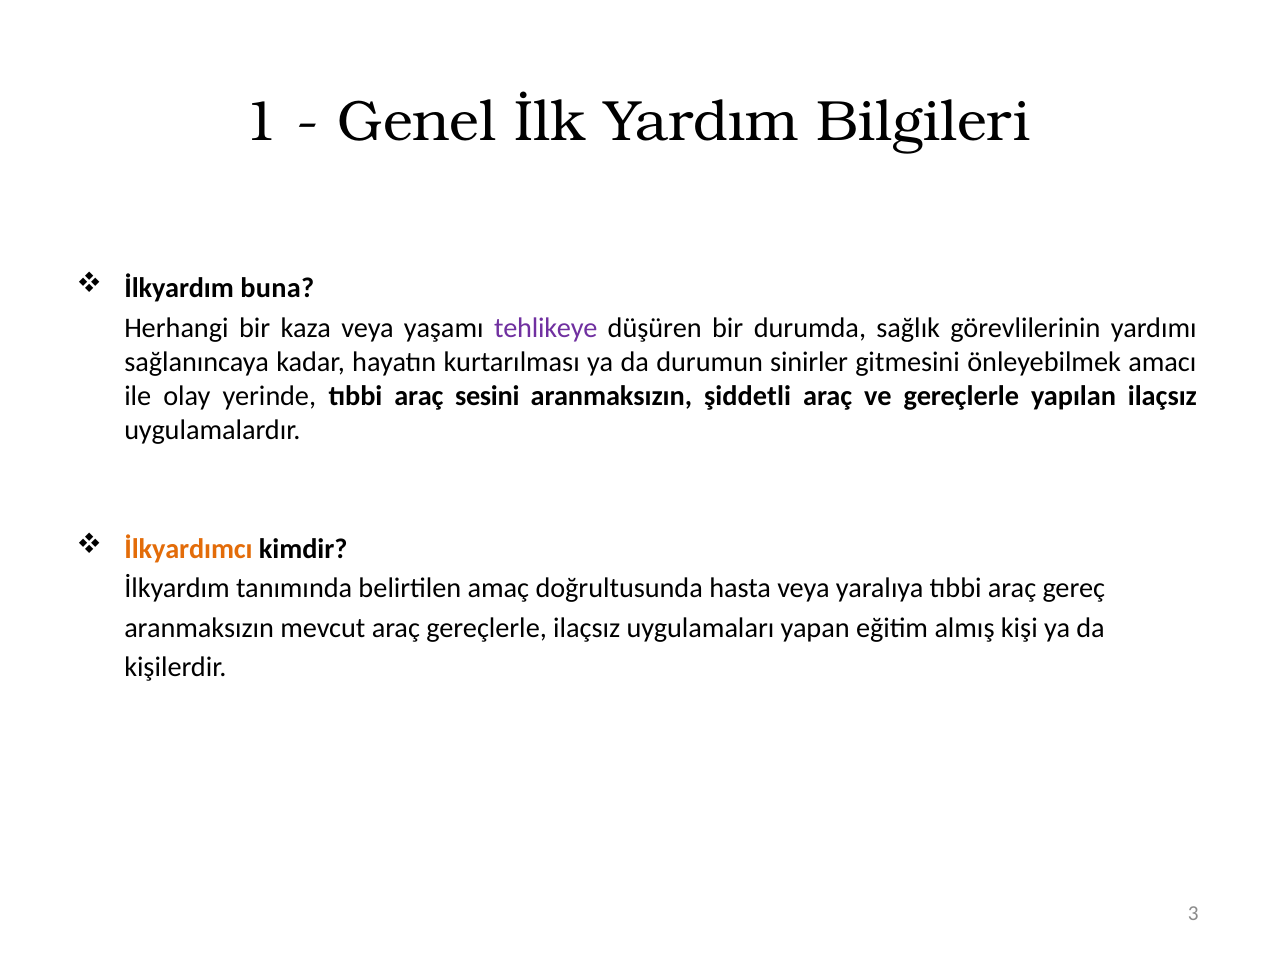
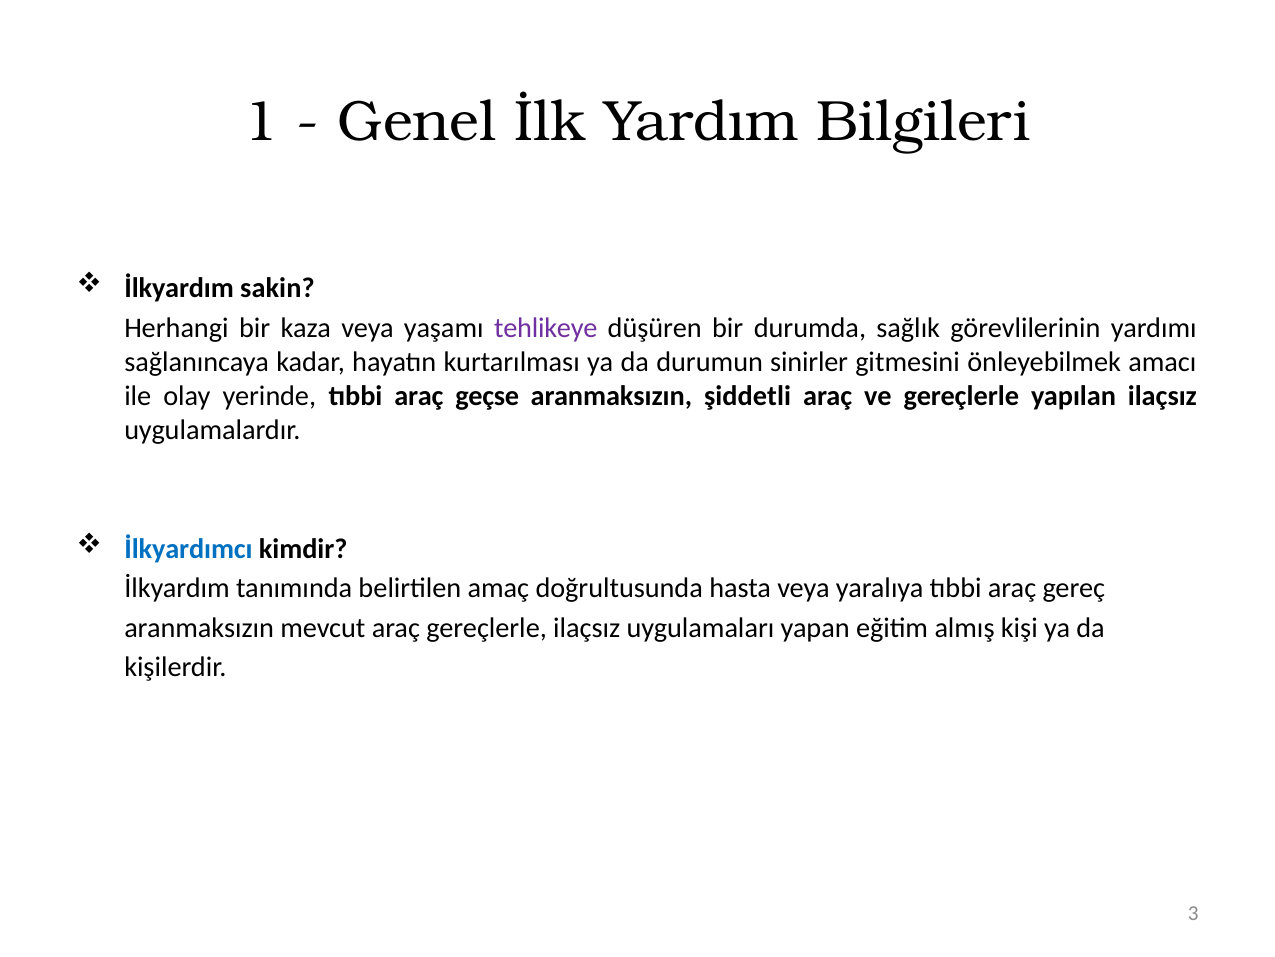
buna: buna -> sakin
sesini: sesini -> geçse
İlkyardımcı colour: orange -> blue
